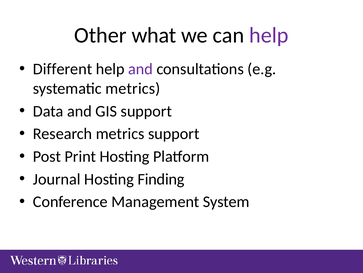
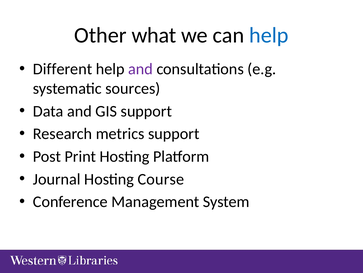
help at (269, 35) colour: purple -> blue
systematic metrics: metrics -> sources
Finding: Finding -> Course
